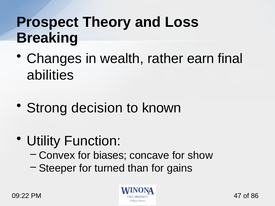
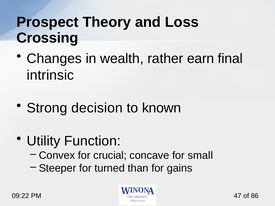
Breaking: Breaking -> Crossing
abilities: abilities -> intrinsic
biases: biases -> crucial
show: show -> small
